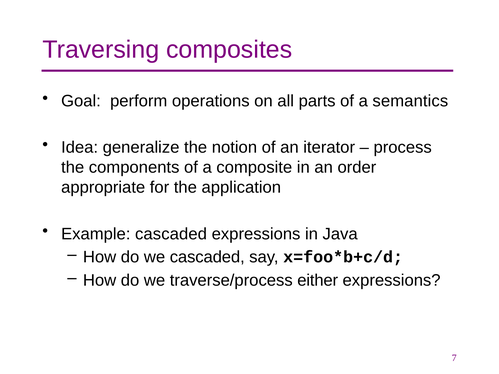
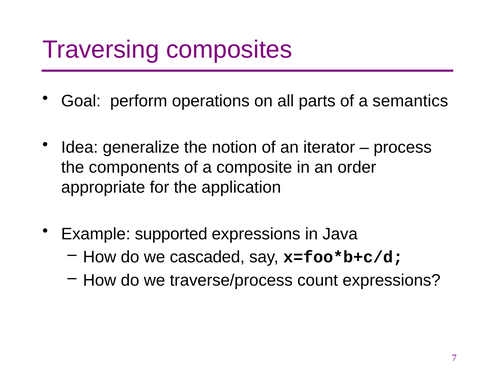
Example cascaded: cascaded -> supported
either: either -> count
